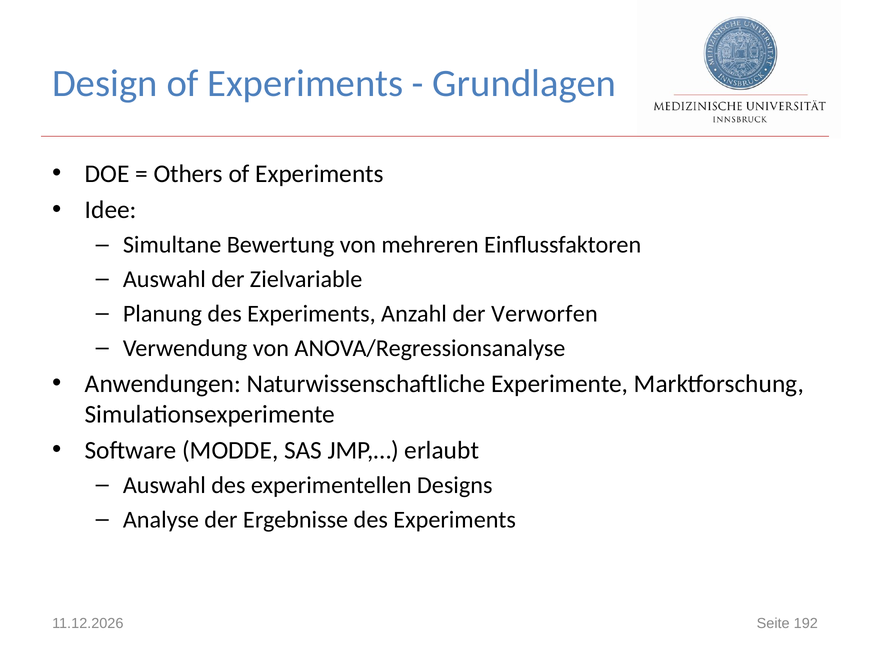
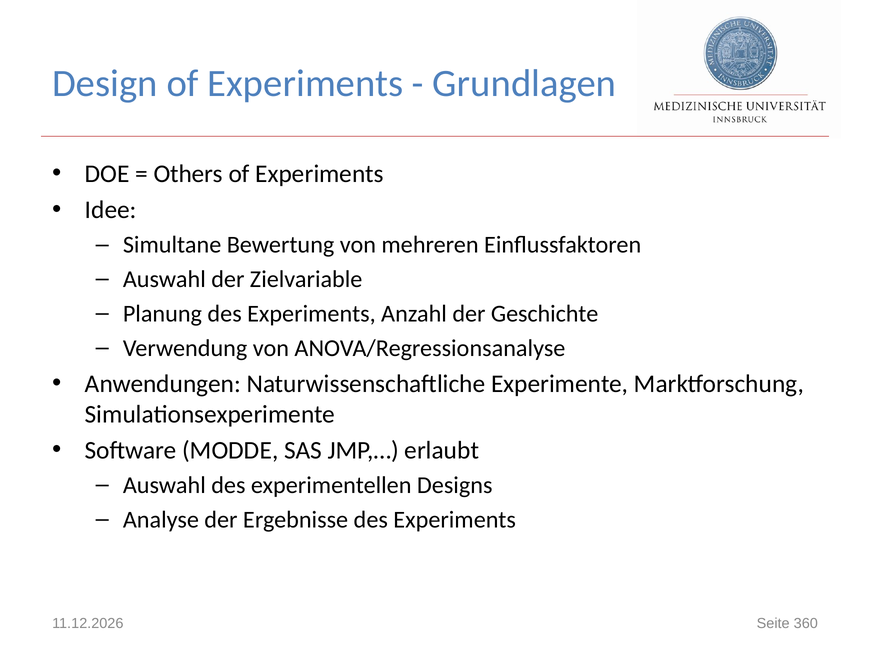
Verworfen: Verworfen -> Geschichte
192: 192 -> 360
